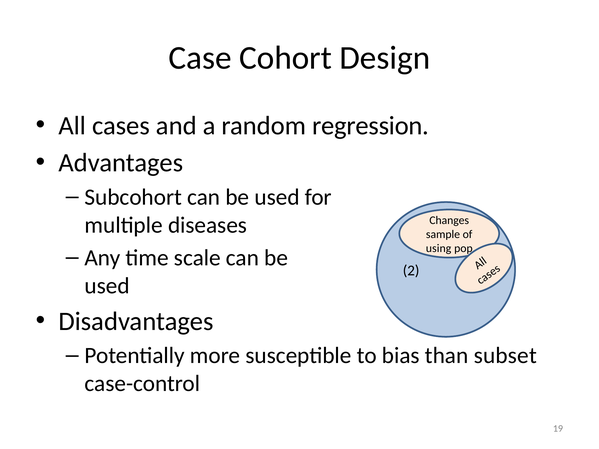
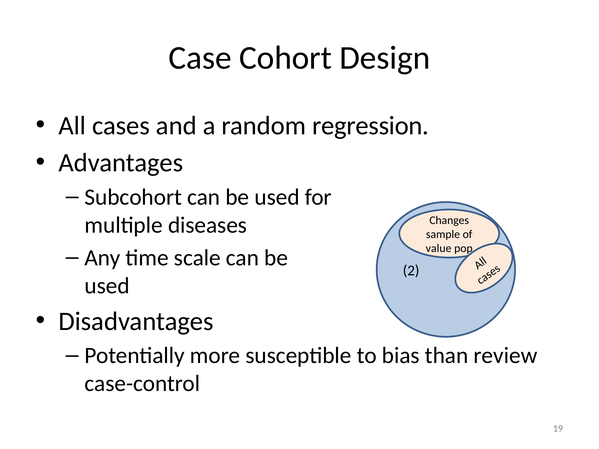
using: using -> value
subset: subset -> review
